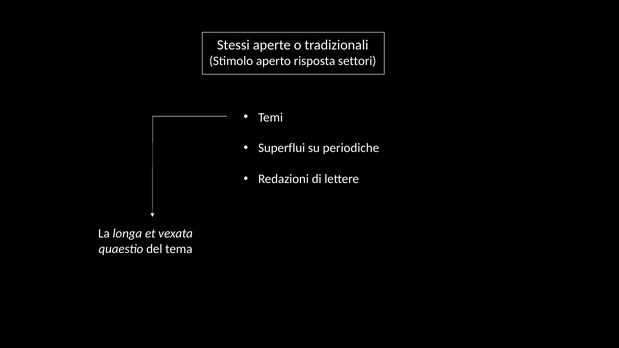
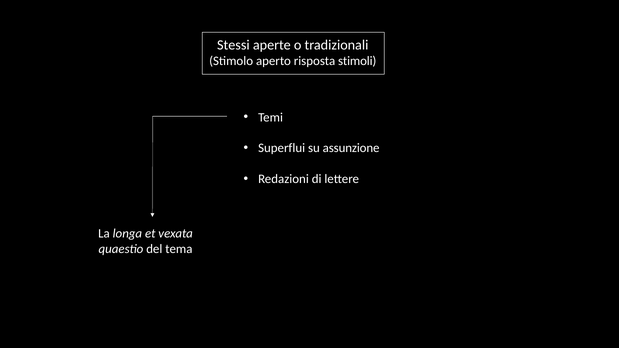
settori: settori -> stimoli
periodiche: periodiche -> assunzione
